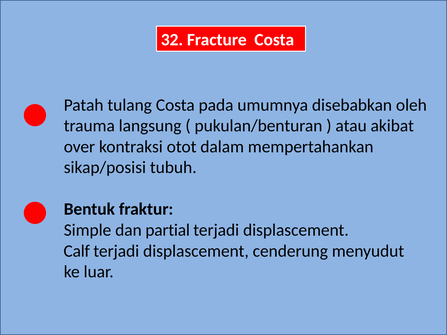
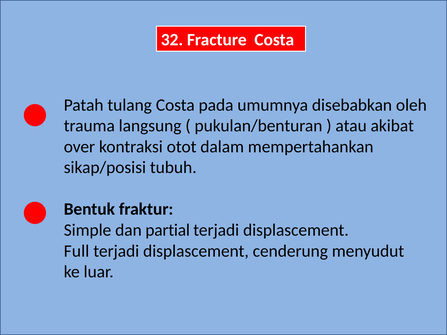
Calf: Calf -> Full
